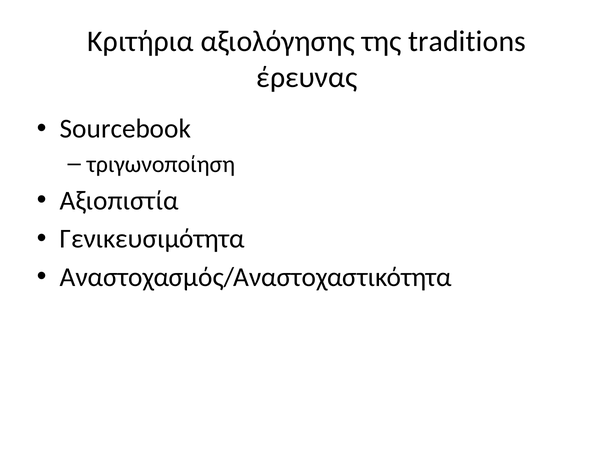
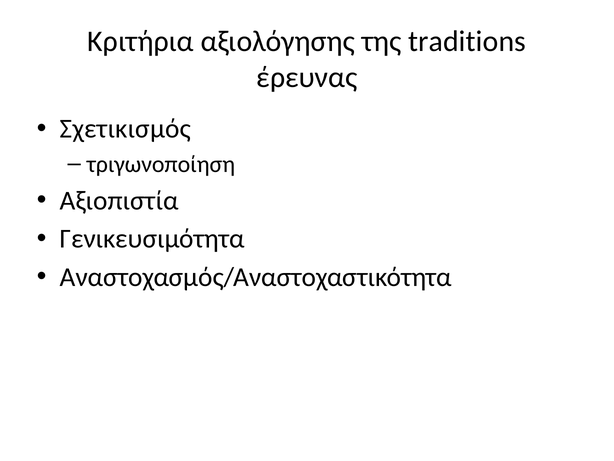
Sourcebook: Sourcebook -> Σχετικισμός
